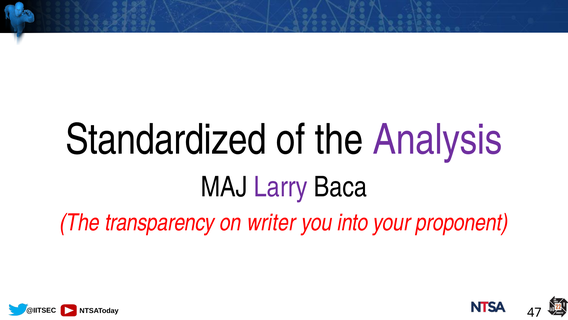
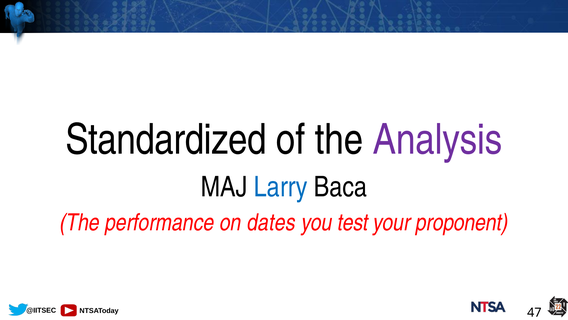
Larry colour: purple -> blue
transparency: transparency -> performance
writer: writer -> dates
into: into -> test
